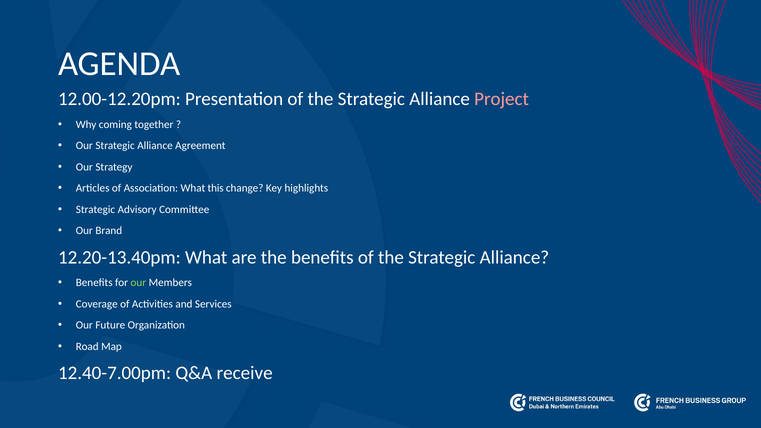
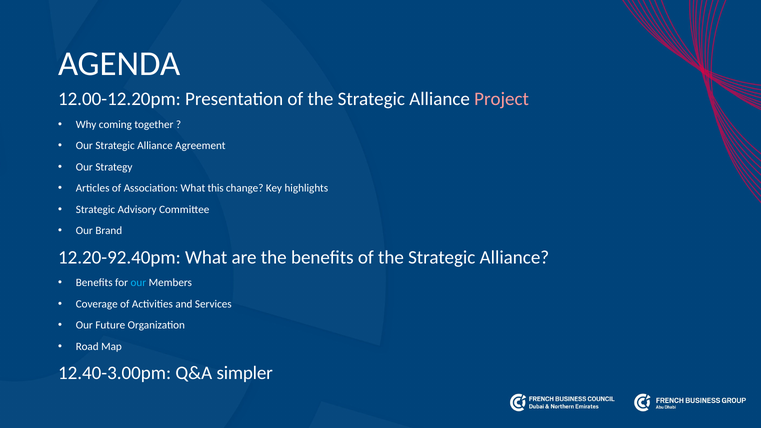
12.20-13.40pm: 12.20-13.40pm -> 12.20-92.40pm
our at (138, 283) colour: light green -> light blue
12.40-7.00pm: 12.40-7.00pm -> 12.40-3.00pm
receive: receive -> simpler
